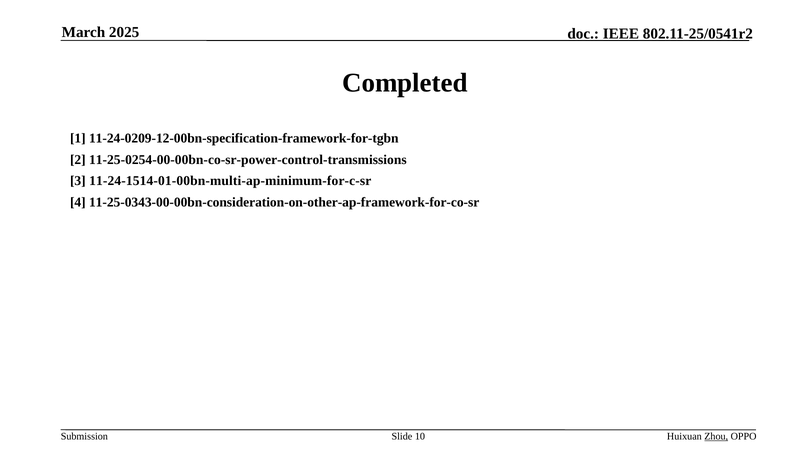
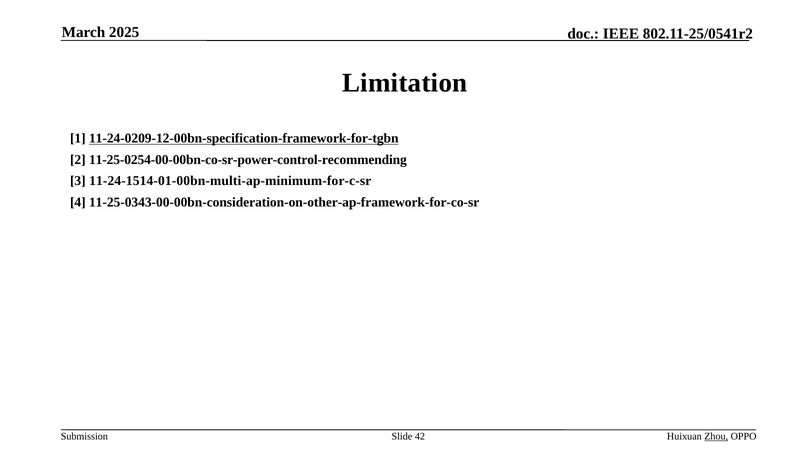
Completed: Completed -> Limitation
11-24-0209-12-00bn-specification-framework-for-tgbn underline: none -> present
11-25-0254-00-00bn-co-sr-power-control-transmissions: 11-25-0254-00-00bn-co-sr-power-control-transmissions -> 11-25-0254-00-00bn-co-sr-power-control-recommending
10: 10 -> 42
